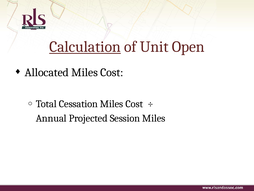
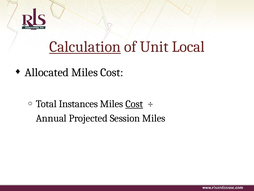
Open: Open -> Local
Cessation: Cessation -> Instances
Cost at (134, 104) underline: none -> present
